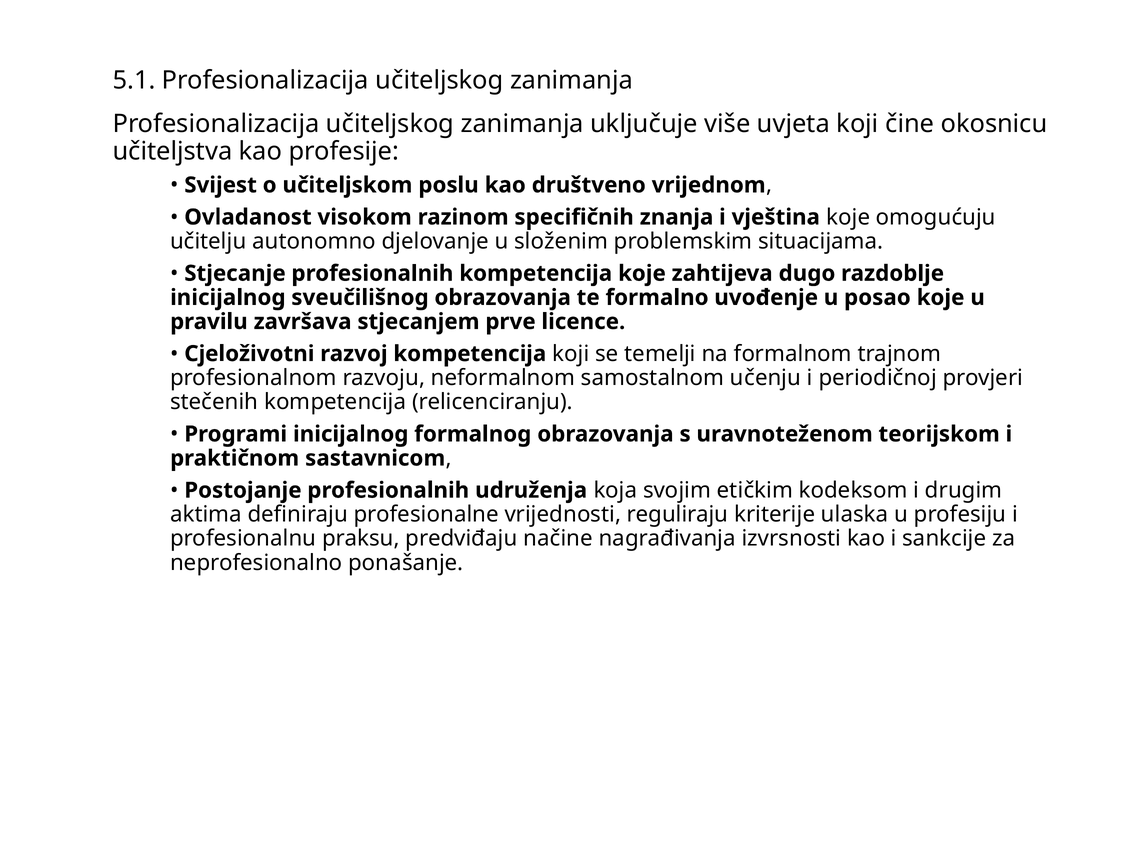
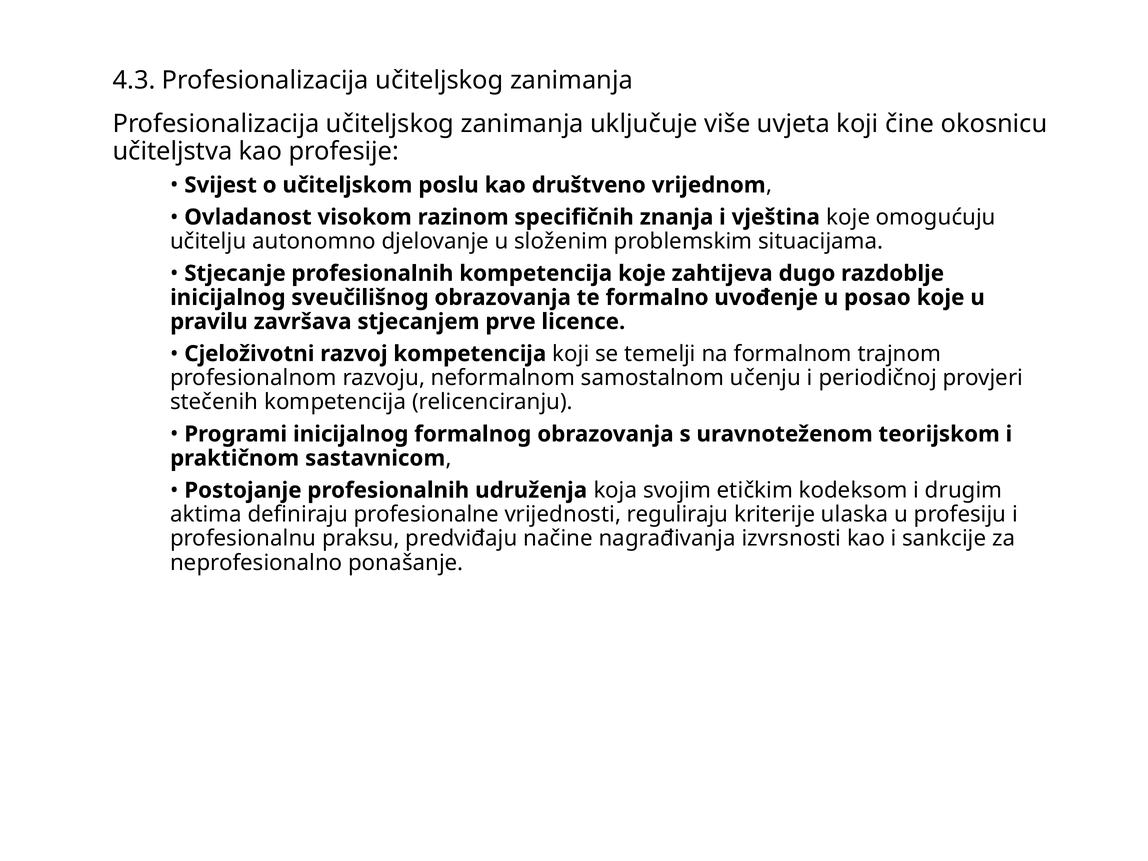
5.1: 5.1 -> 4.3
